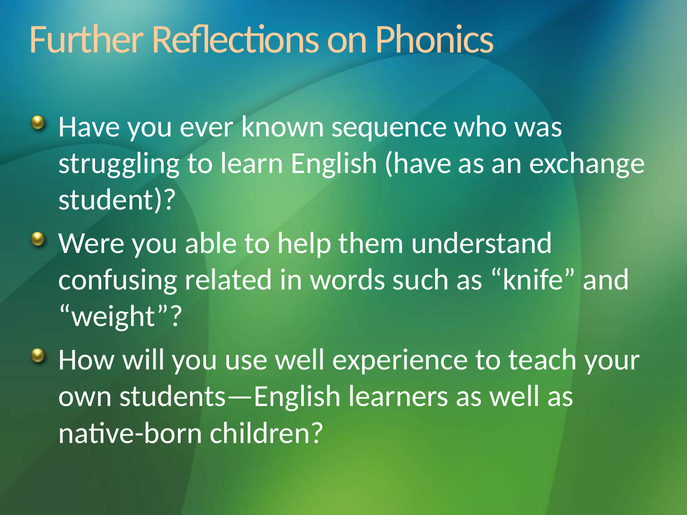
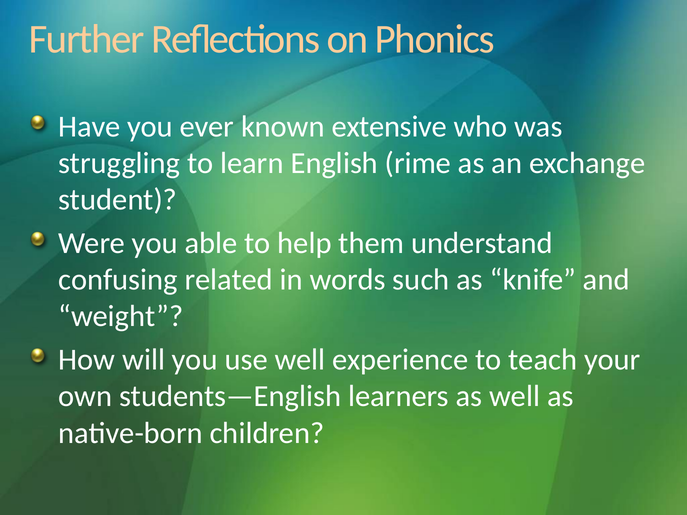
sequence: sequence -> extensive
English have: have -> rime
